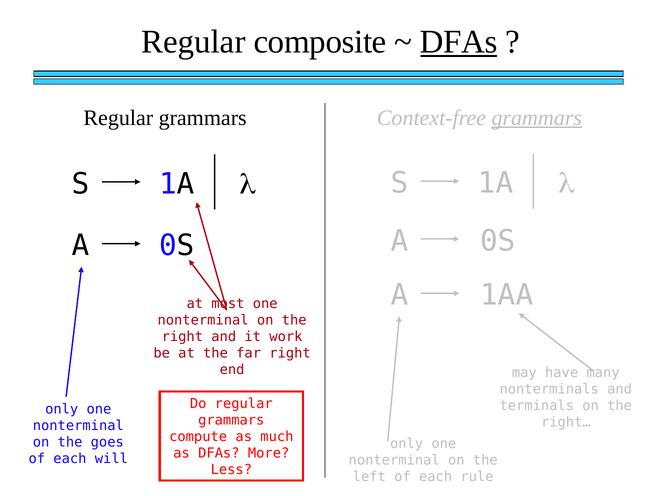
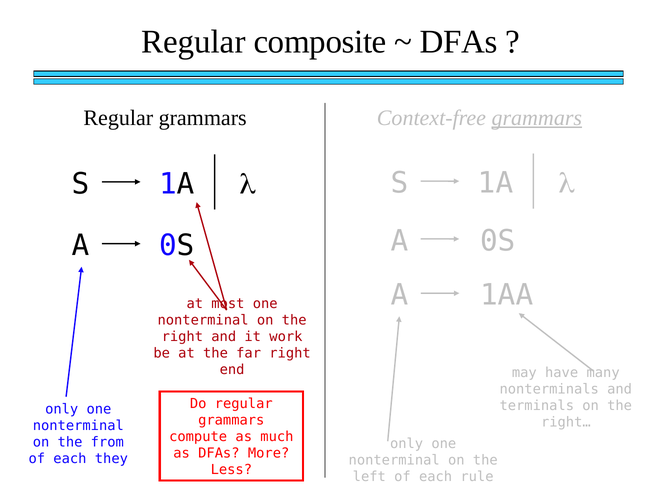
DFAs at (459, 42) underline: present -> none
goes: goes -> from
will: will -> they
